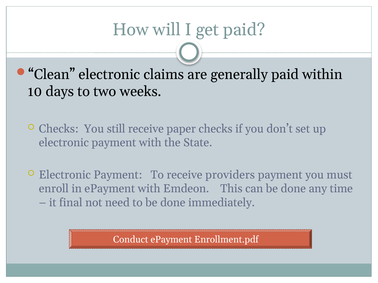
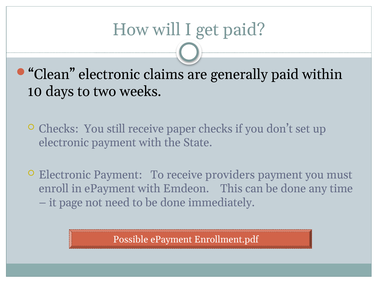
final: final -> page
Conduct: Conduct -> Possible
